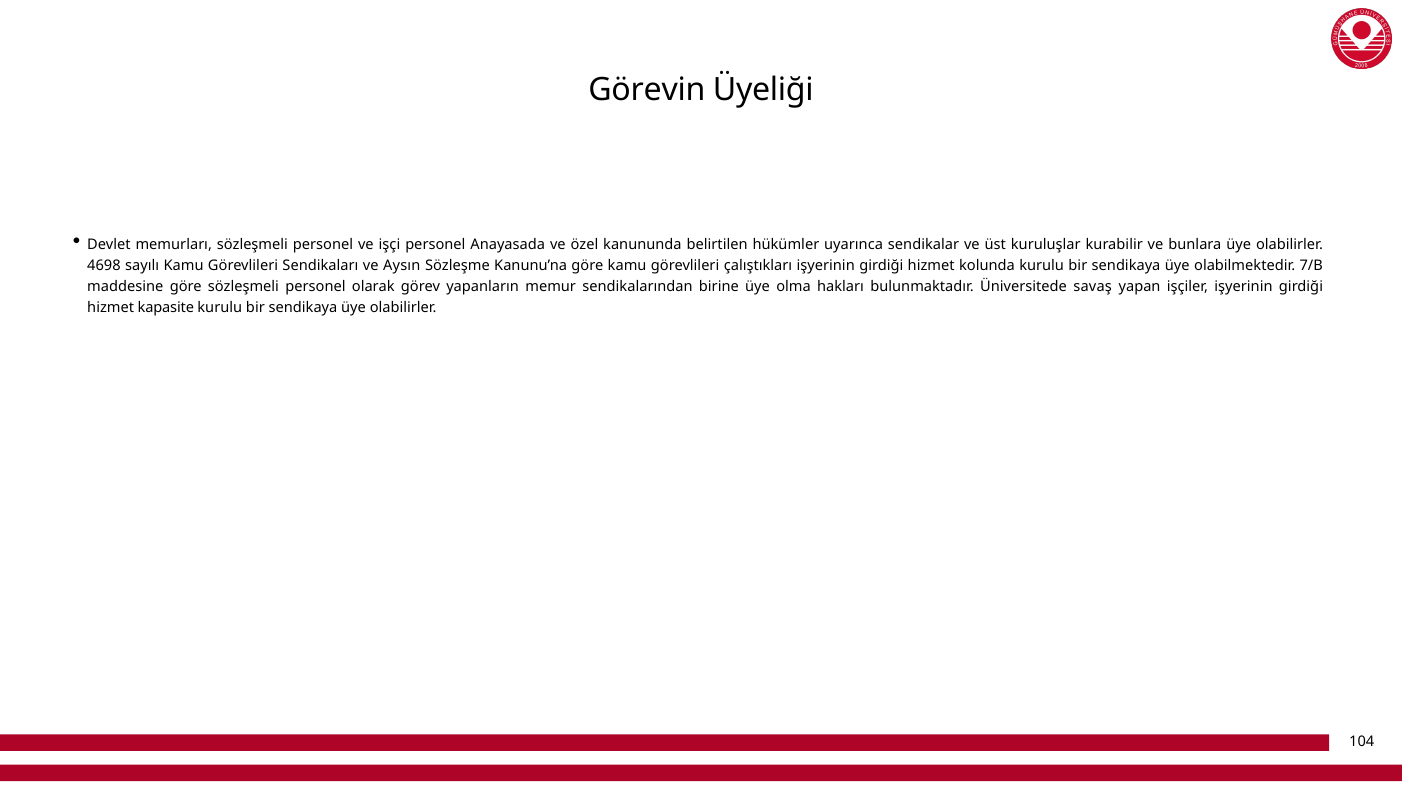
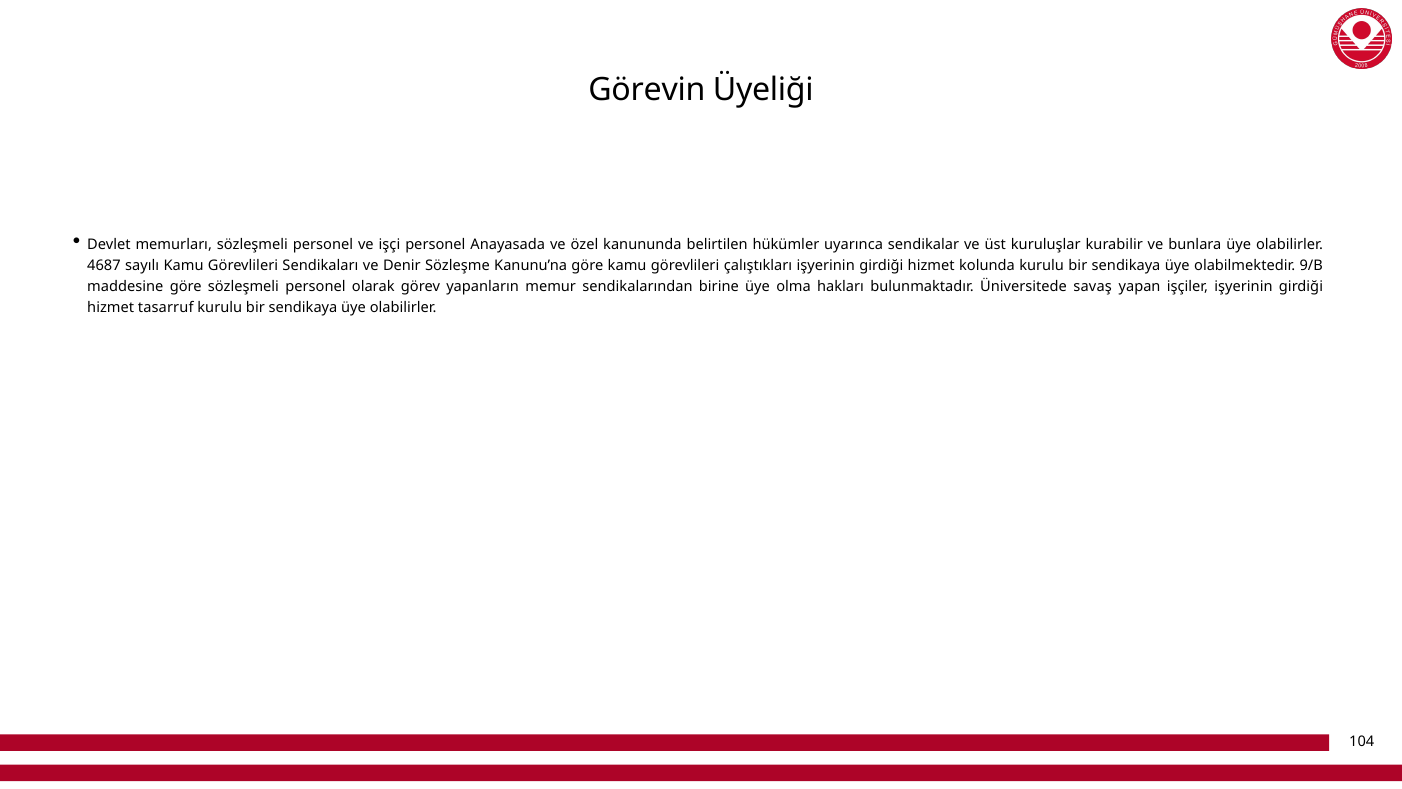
4698: 4698 -> 4687
Aysın: Aysın -> Denir
7/B: 7/B -> 9/B
kapasite: kapasite -> tasarruf
